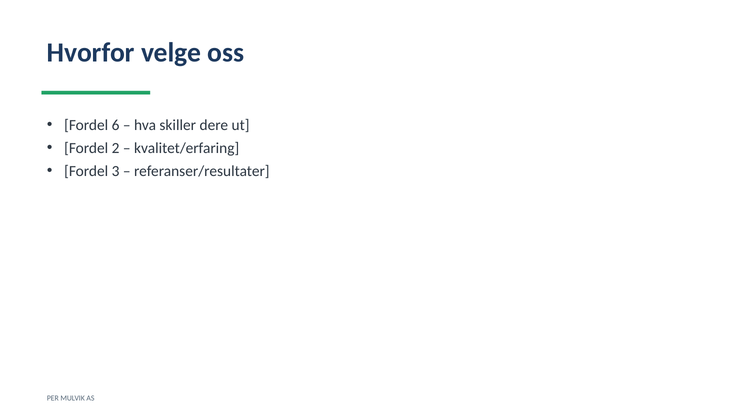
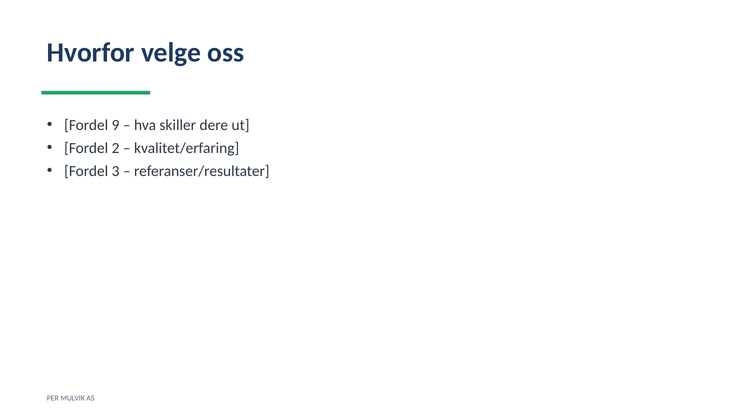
6: 6 -> 9
